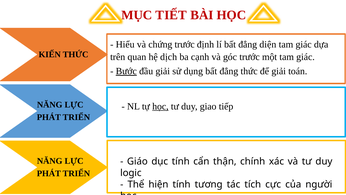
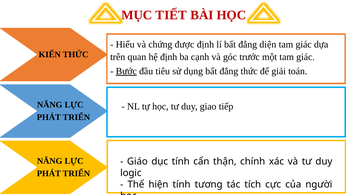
chứng trước: trước -> được
hệ dịch: dịch -> định
đầu giải: giải -> tiêu
học at (160, 106) underline: present -> none
